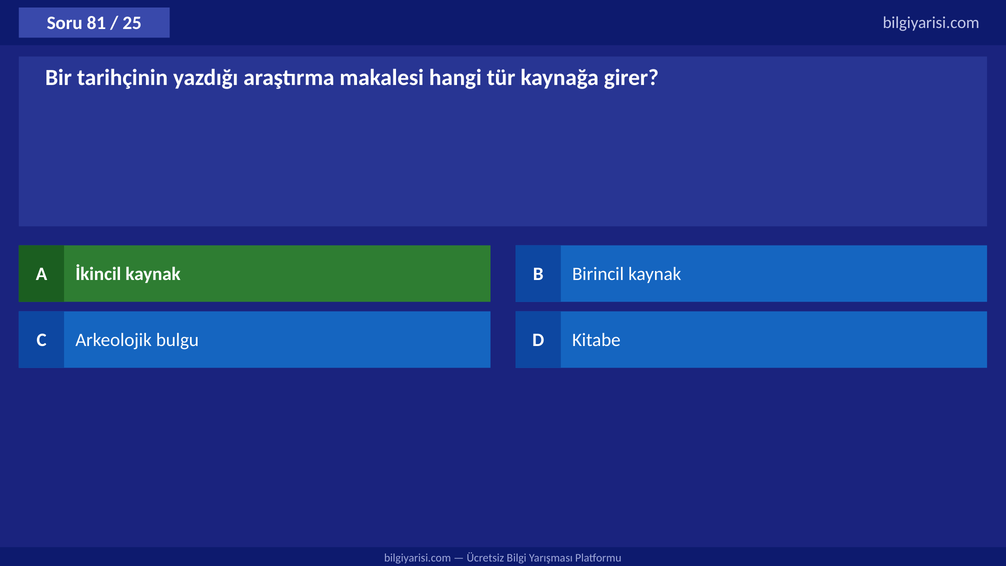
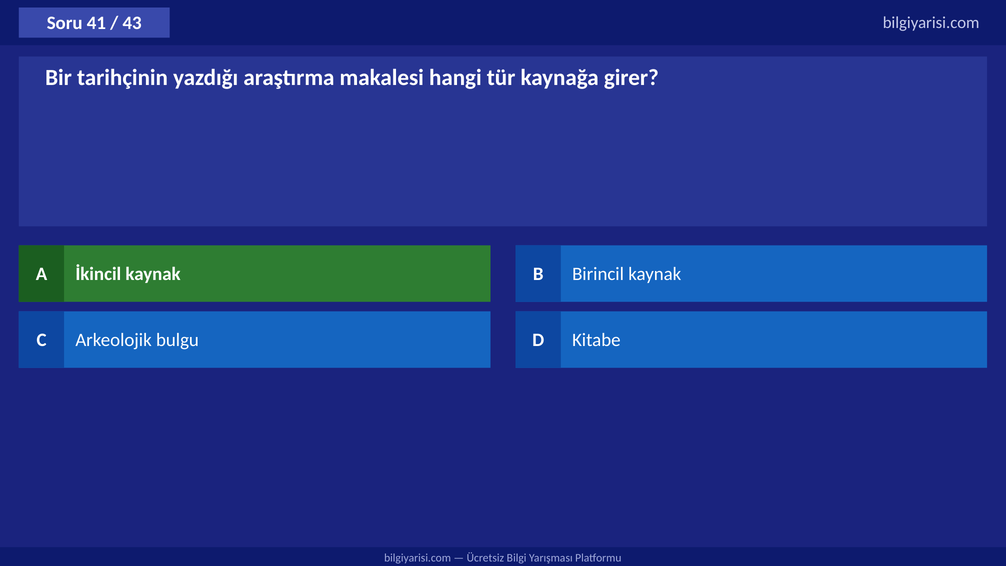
81: 81 -> 41
25: 25 -> 43
